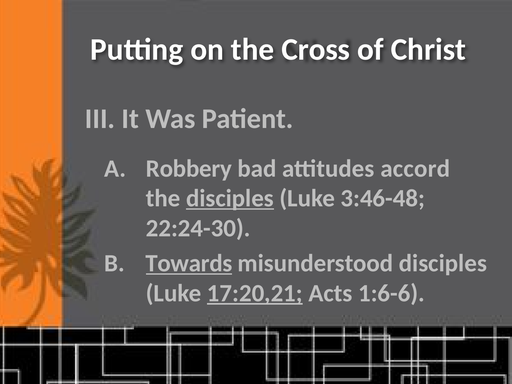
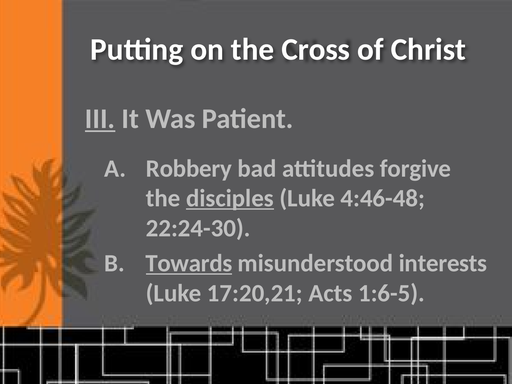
III underline: none -> present
accord: accord -> forgive
3:46-48: 3:46-48 -> 4:46-48
misunderstood disciples: disciples -> interests
17:20,21 underline: present -> none
1:6-6: 1:6-6 -> 1:6-5
